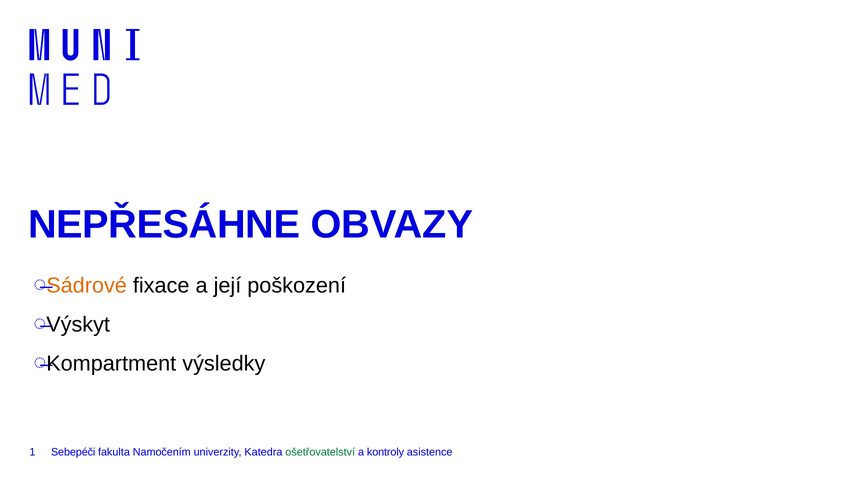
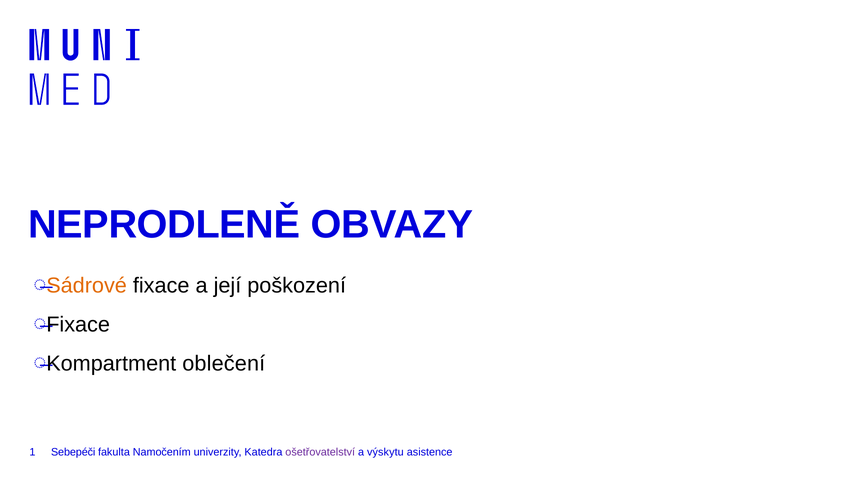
NEPŘESÁHNE: NEPŘESÁHNE -> NEPRODLENĚ
Výskyt at (78, 325): Výskyt -> Fixace
výsledky: výsledky -> oblečení
ošetřovatelství colour: green -> purple
kontroly: kontroly -> výskytu
